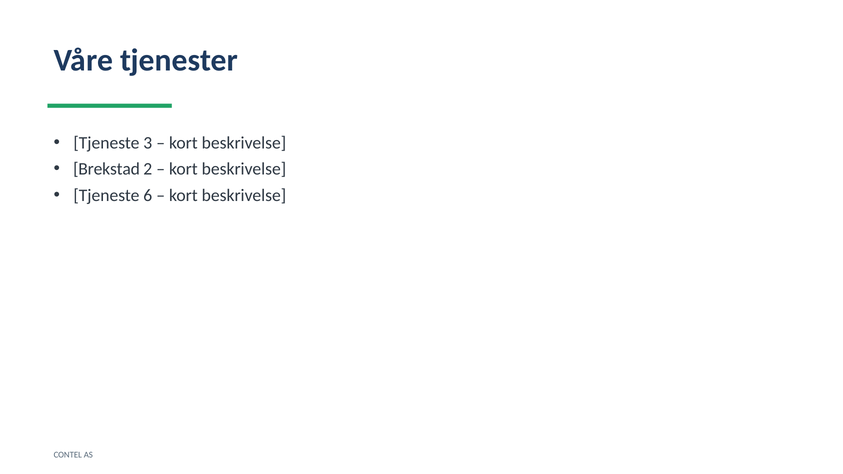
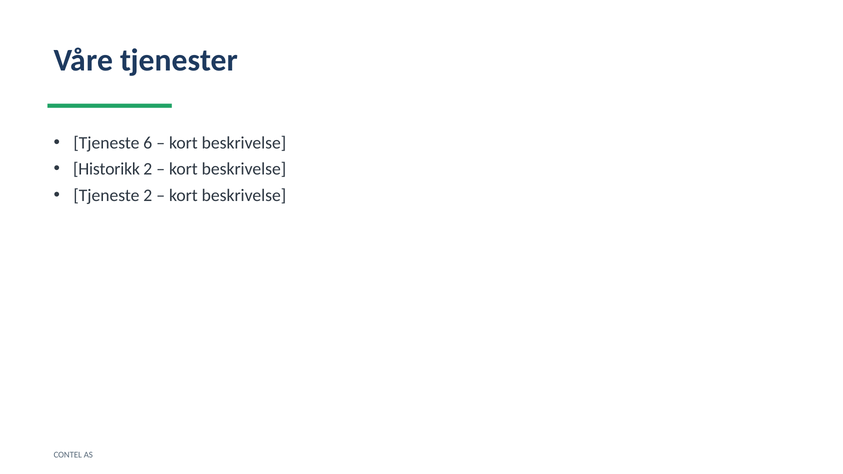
3: 3 -> 6
Brekstad: Brekstad -> Historikk
Tjeneste 6: 6 -> 2
